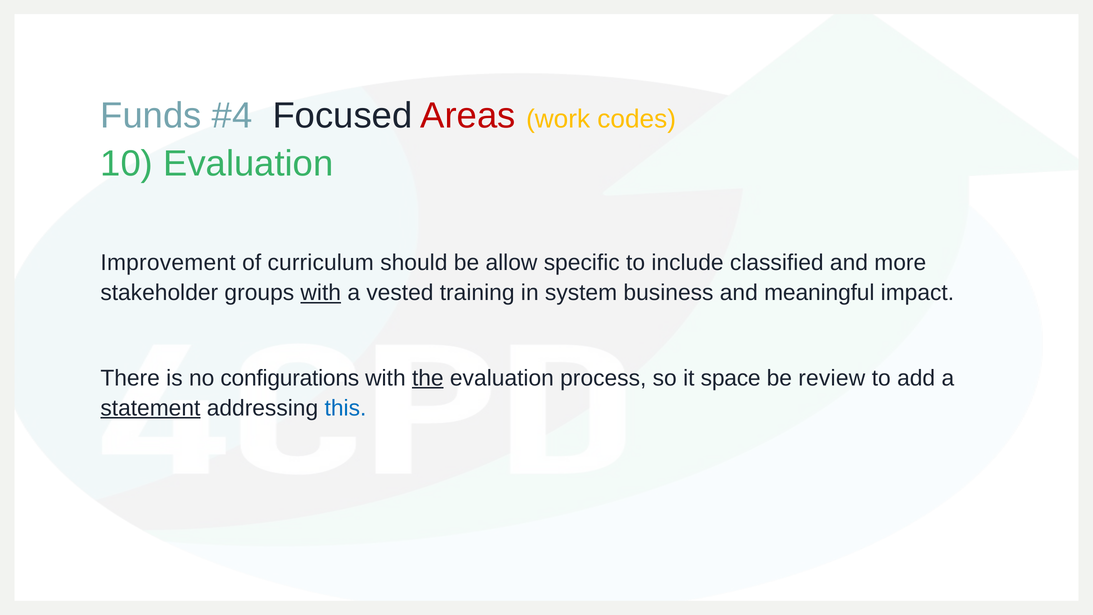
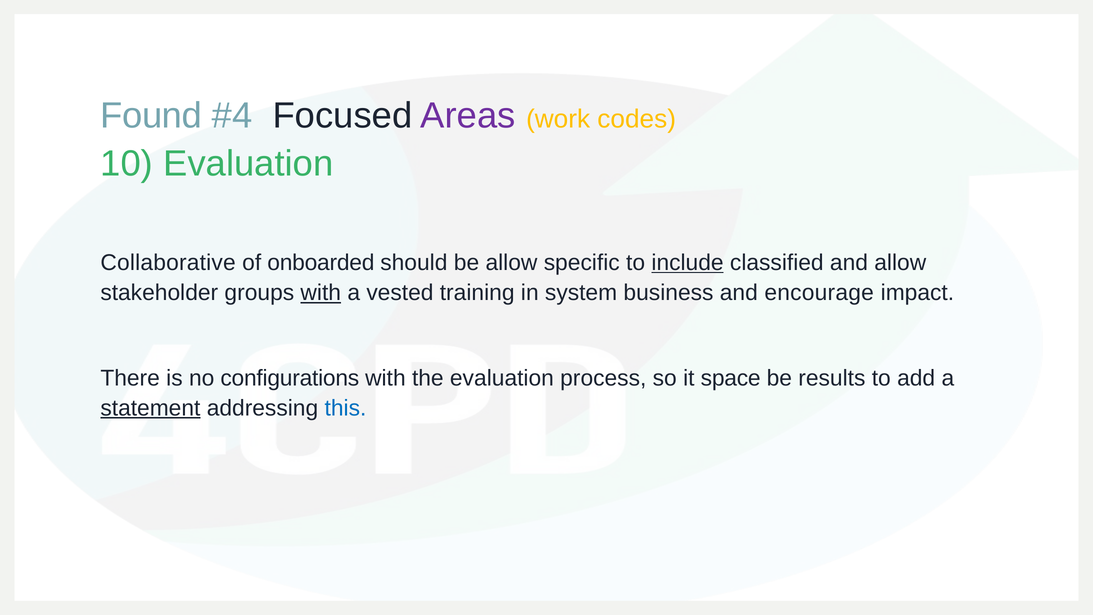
Funds: Funds -> Found
Areas colour: red -> purple
Improvement: Improvement -> Collaborative
curriculum: curriculum -> onboarded
include underline: none -> present
and more: more -> allow
meaningful: meaningful -> encourage
the underline: present -> none
review: review -> results
